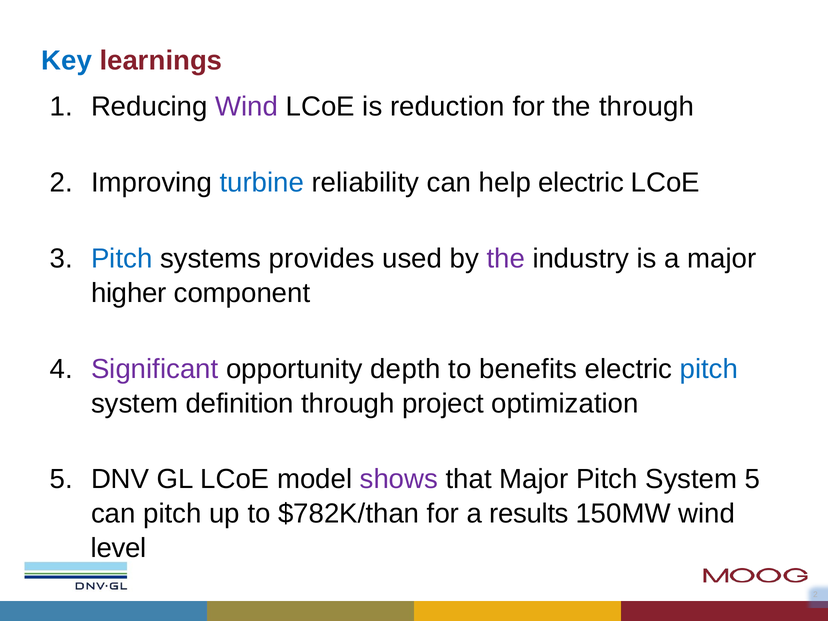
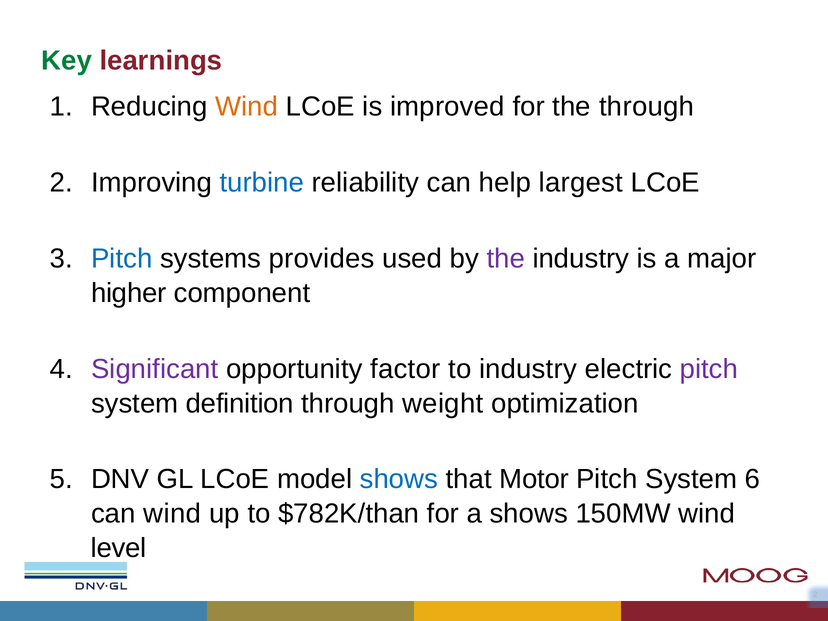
Key colour: blue -> green
Wind at (247, 107) colour: purple -> orange
reduction: reduction -> improved
help electric: electric -> largest
depth: depth -> factor
to benefits: benefits -> industry
pitch at (709, 369) colour: blue -> purple
project: project -> weight
shows at (399, 479) colour: purple -> blue
that Major: Major -> Motor
System 5: 5 -> 6
can pitch: pitch -> wind
a results: results -> shows
